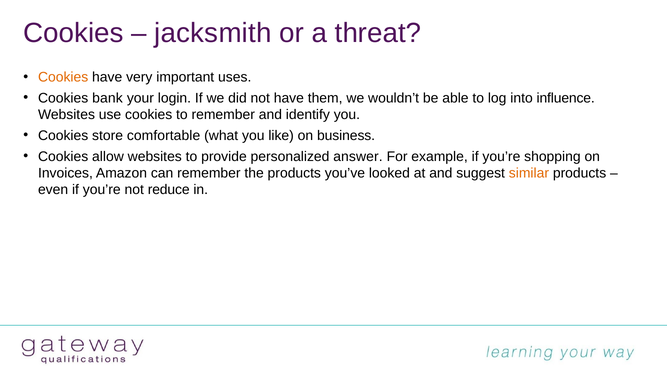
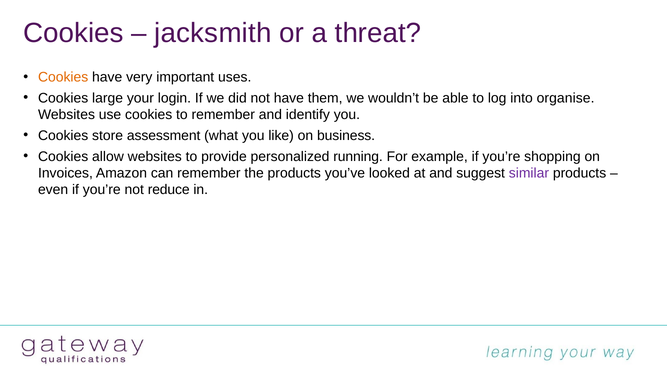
bank: bank -> large
influence: influence -> organise
comfortable: comfortable -> assessment
answer: answer -> running
similar colour: orange -> purple
